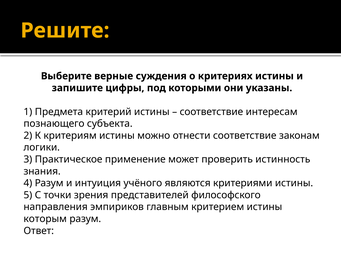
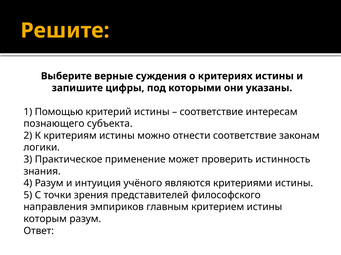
Предмета: Предмета -> Помощью
